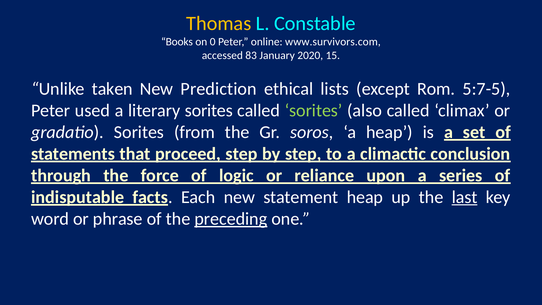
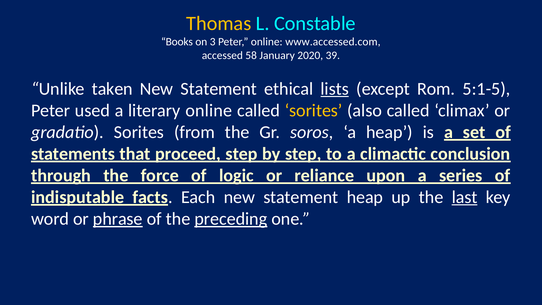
0: 0 -> 3
www.survivors.com: www.survivors.com -> www.accessed.com
83: 83 -> 58
15: 15 -> 39
Prediction at (219, 89): Prediction -> Statement
lists underline: none -> present
5:7-5: 5:7-5 -> 5:1-5
literary sorites: sorites -> online
sorites at (314, 110) colour: light green -> yellow
phrase underline: none -> present
